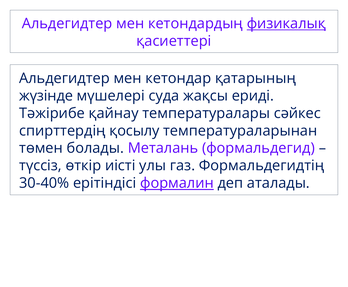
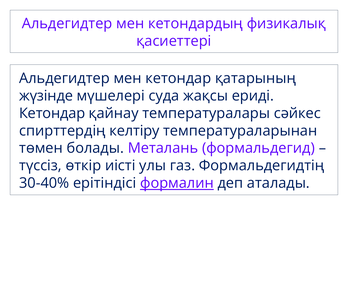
физикалық underline: present -> none
Тәжірибе at (52, 113): Тәжірибе -> Кетондар
қосылу: қосылу -> келтіру
